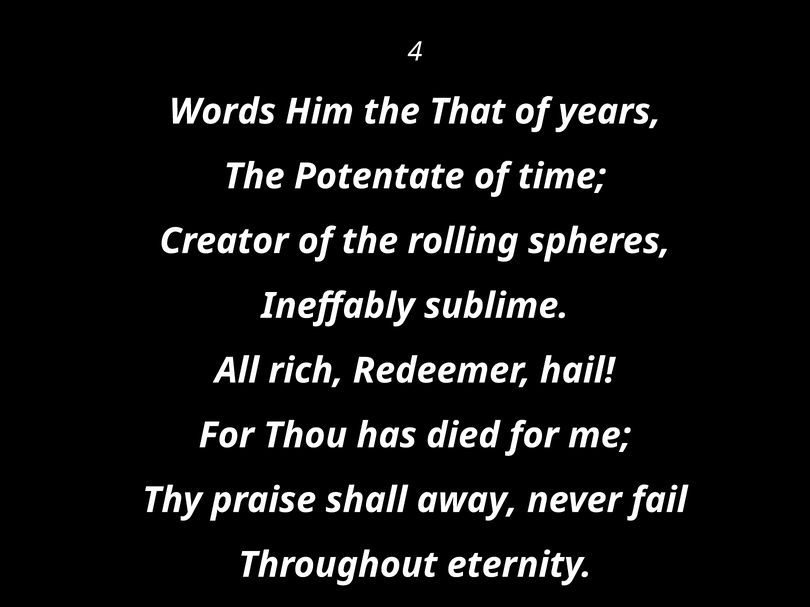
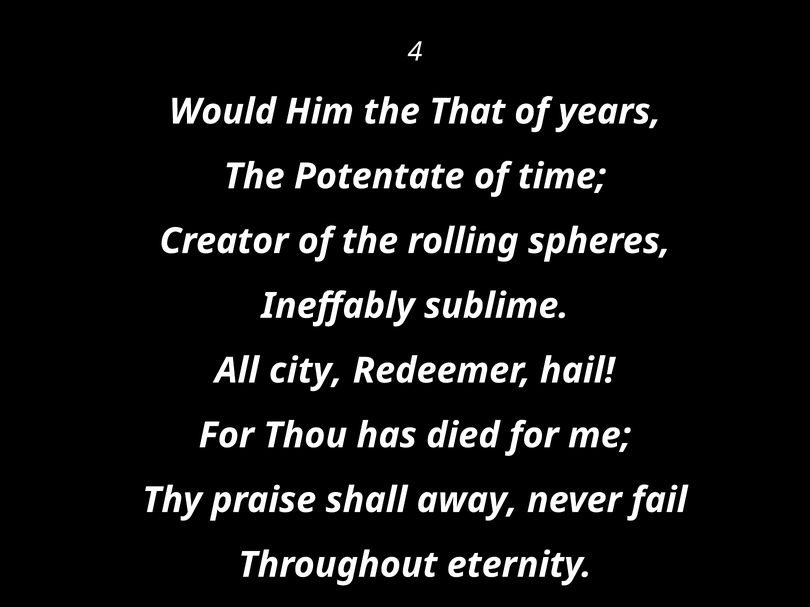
Words: Words -> Would
rich: rich -> city
